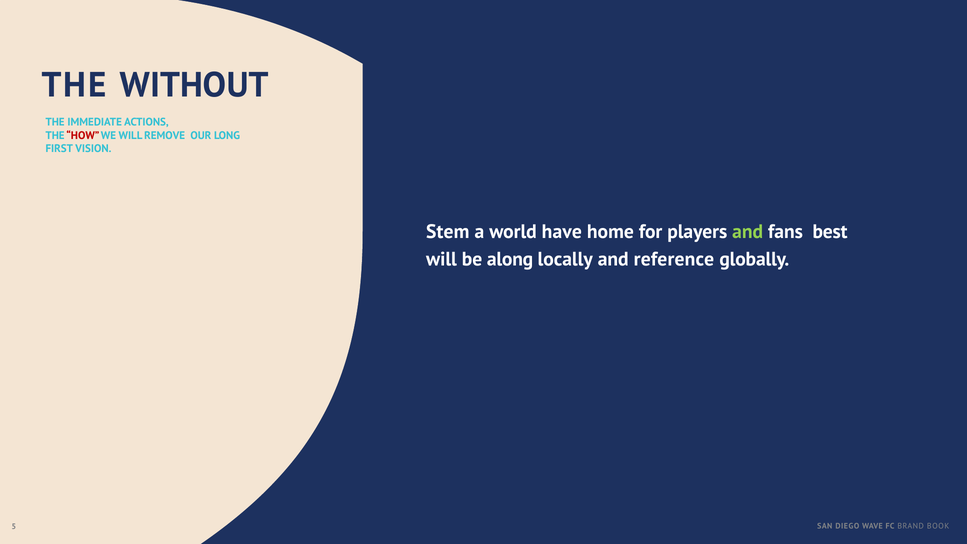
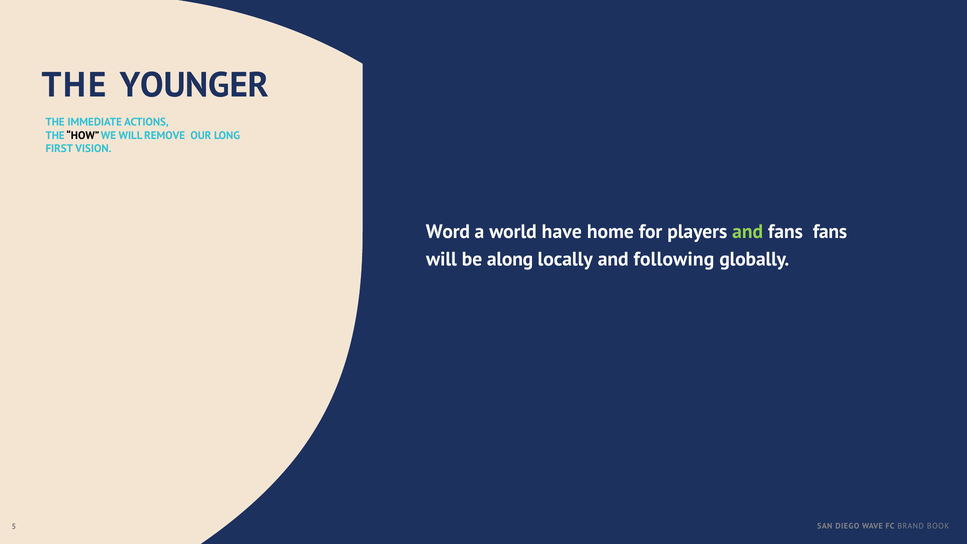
WITHOUT: WITHOUT -> YOUNGER
HOW colour: red -> black
Stem: Stem -> Word
fans best: best -> fans
reference: reference -> following
